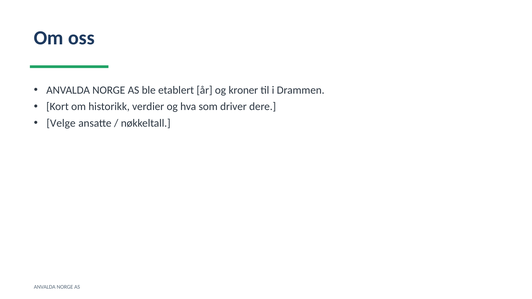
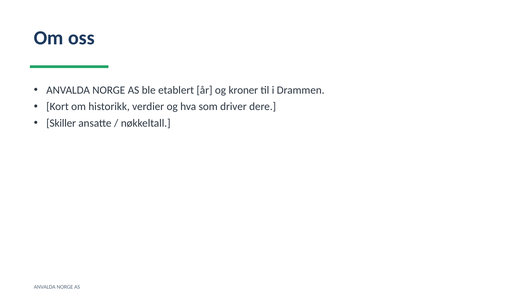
Velge: Velge -> Skiller
